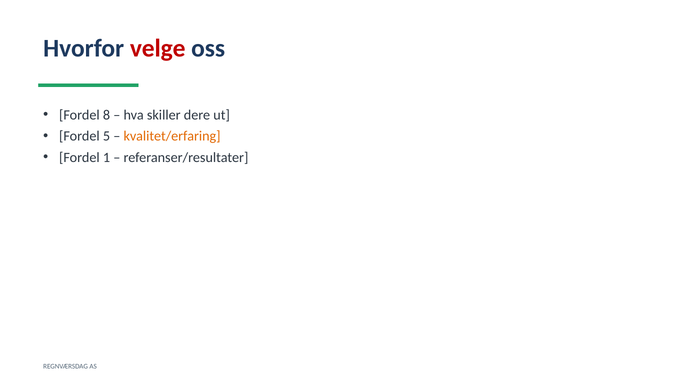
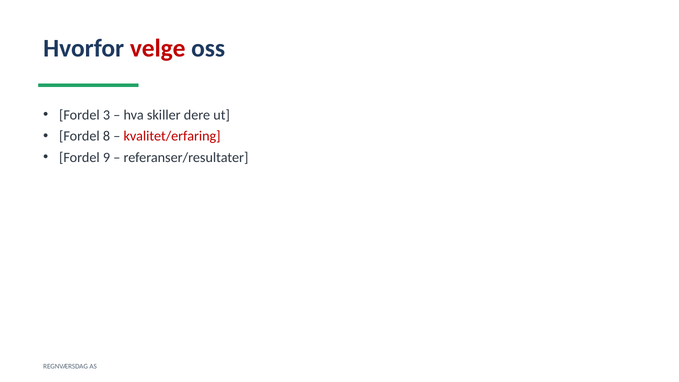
8: 8 -> 3
5: 5 -> 8
kvalitet/erfaring colour: orange -> red
1: 1 -> 9
